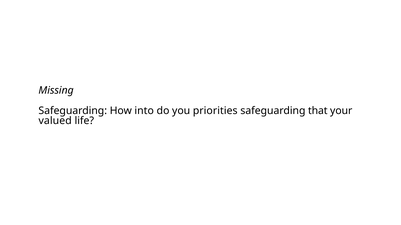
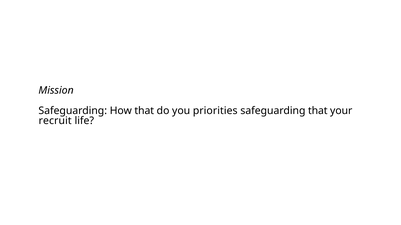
Missing: Missing -> Mission
How into: into -> that
valued: valued -> recruit
